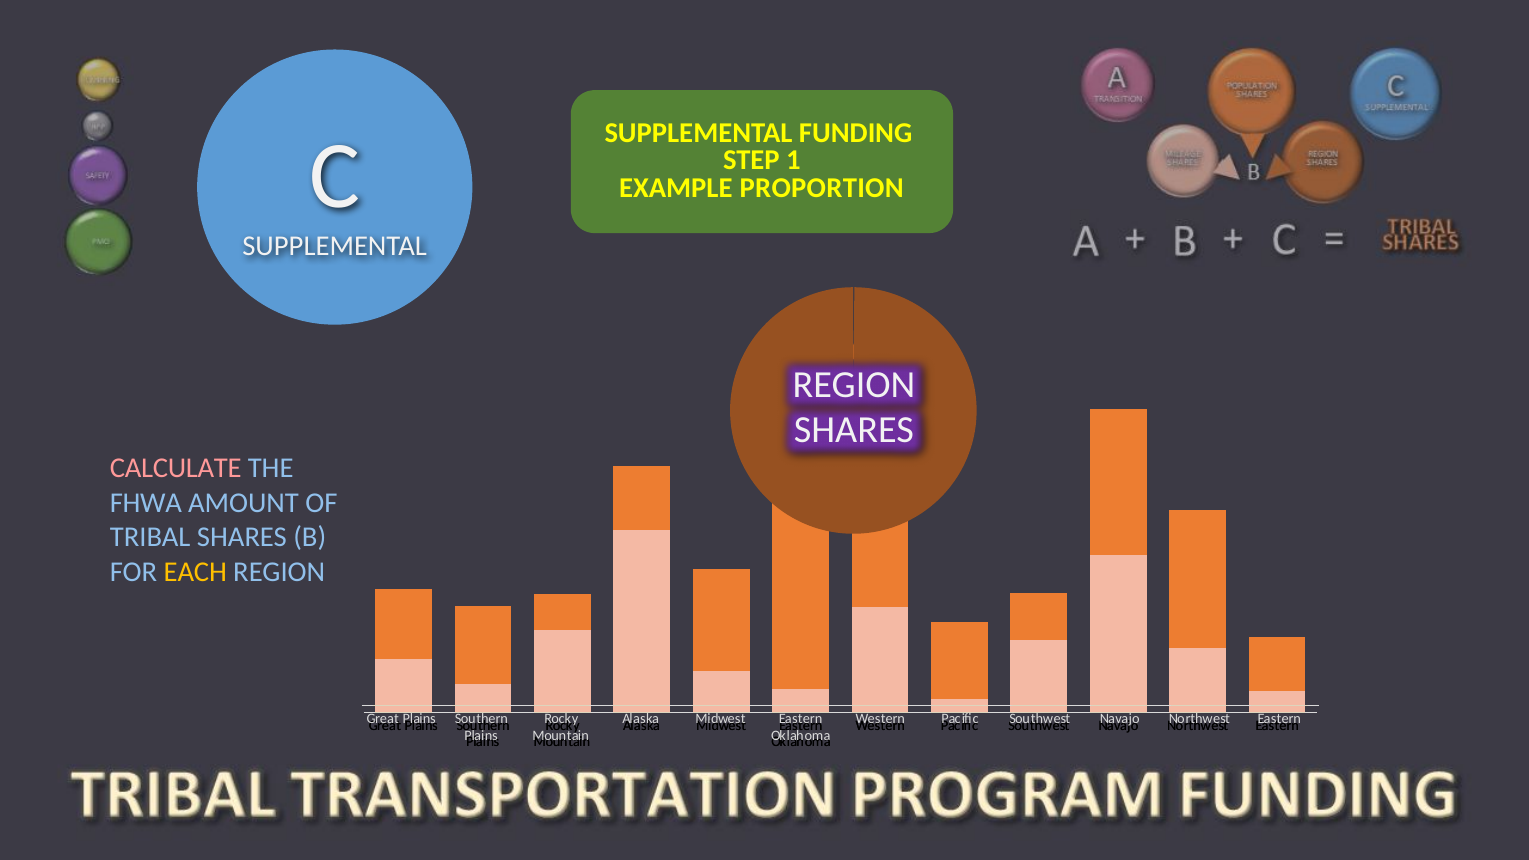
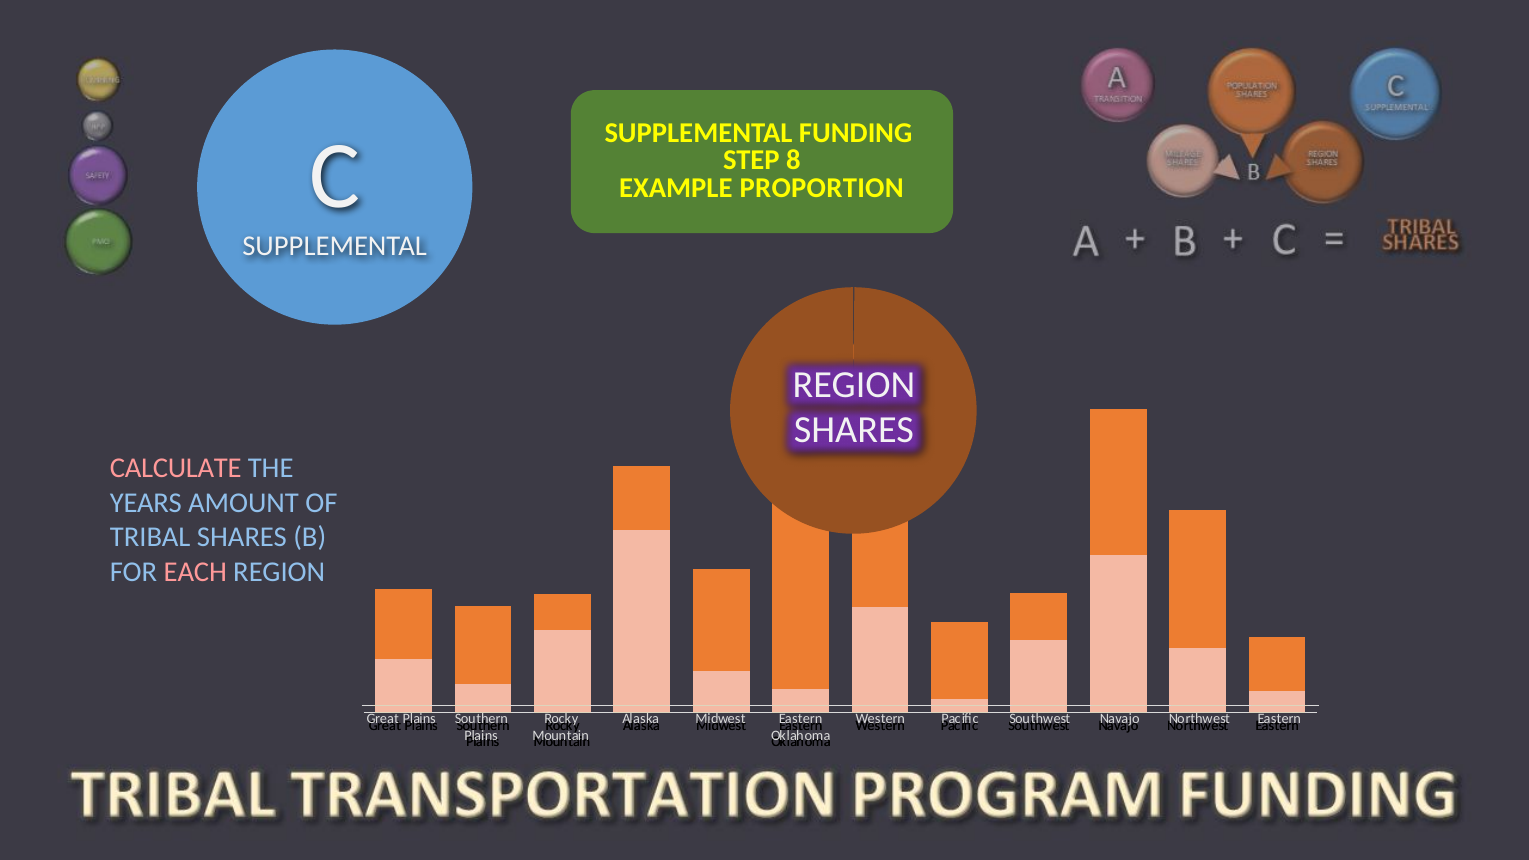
1: 1 -> 8
FHWA: FHWA -> YEARS
EACH colour: yellow -> pink
